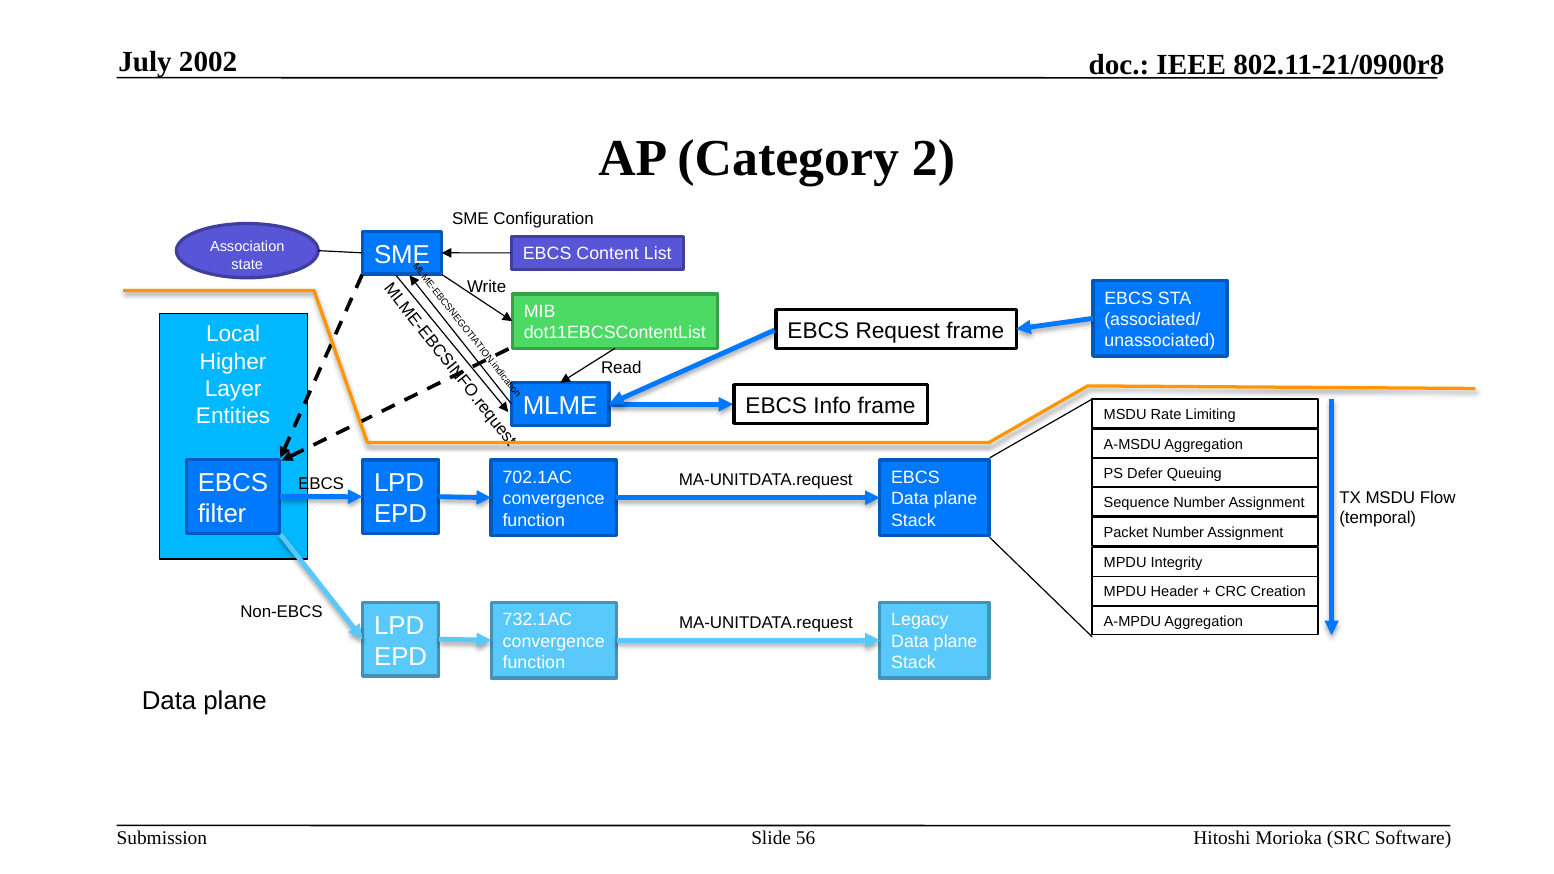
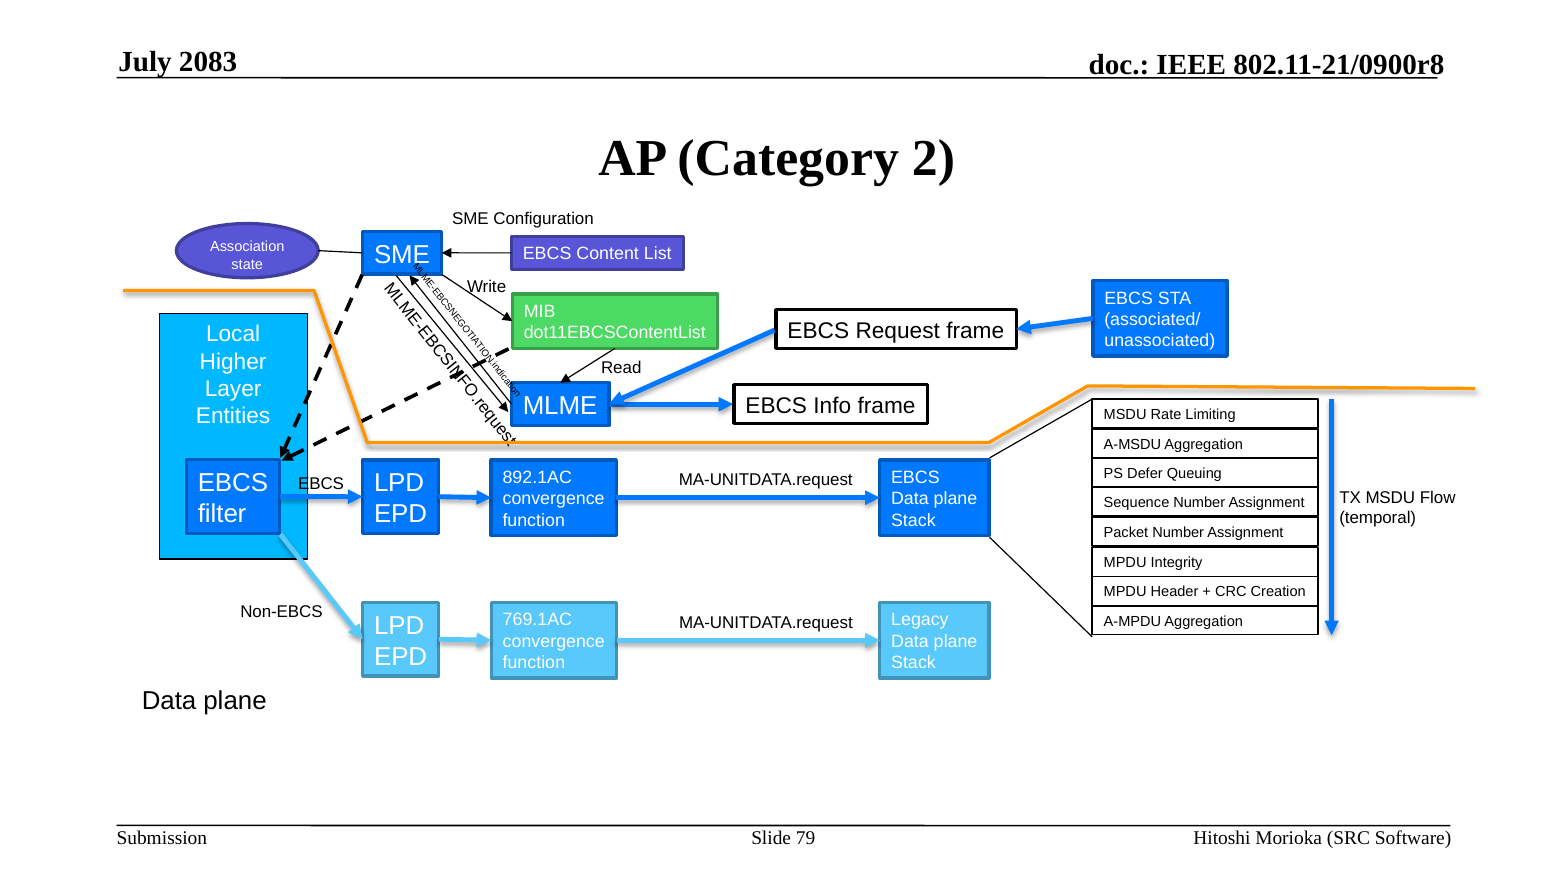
2002: 2002 -> 2083
702.1AC: 702.1AC -> 892.1AC
732.1AC: 732.1AC -> 769.1AC
56: 56 -> 79
